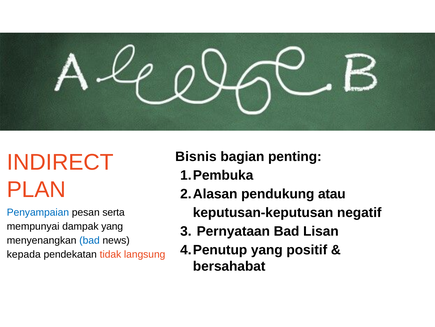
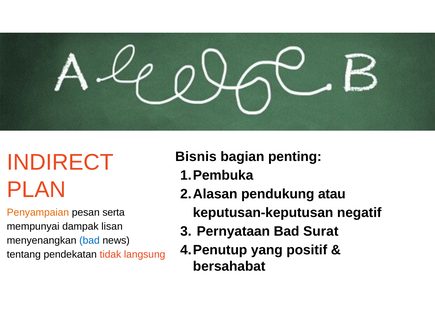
Penyampaian colour: blue -> orange
dampak yang: yang -> lisan
Lisan: Lisan -> Surat
kepada: kepada -> tentang
